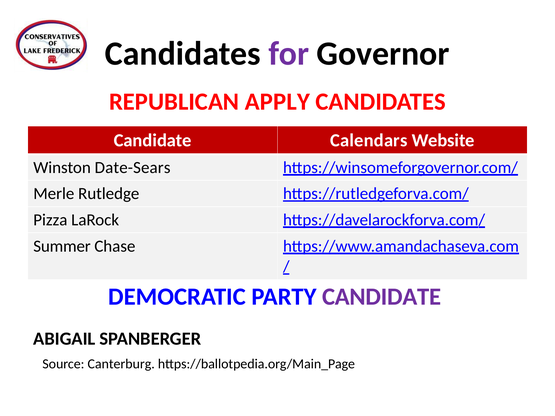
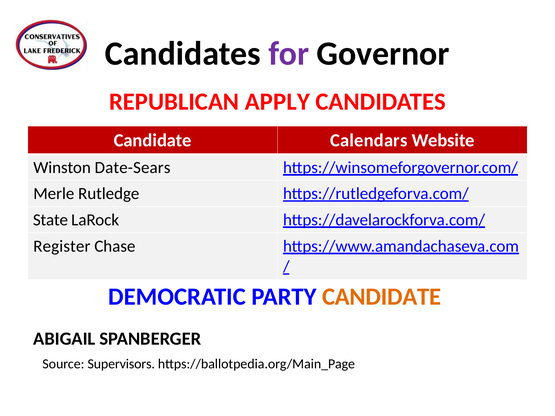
Pizza: Pizza -> State
Summer: Summer -> Register
CANDIDATE at (382, 297) colour: purple -> orange
Canterburg: Canterburg -> Supervisors
